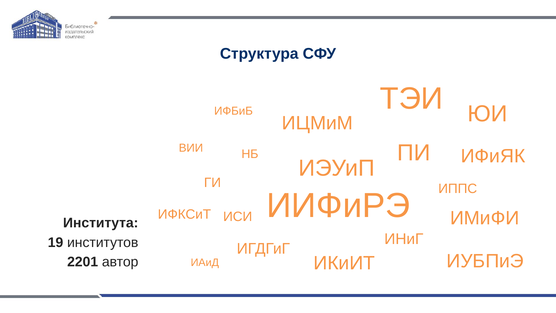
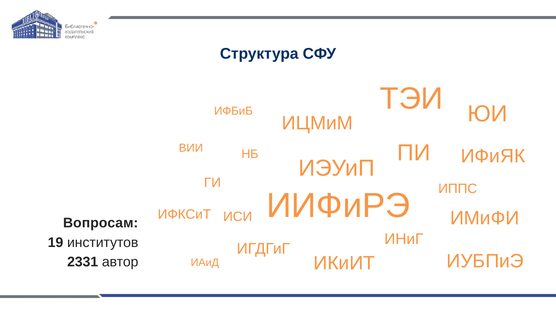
Института: Института -> Вопросам
2201: 2201 -> 2331
